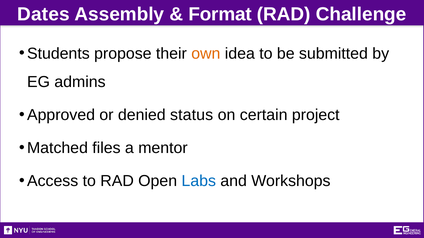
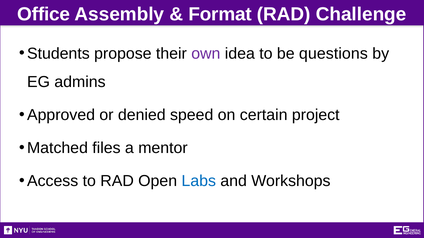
Dates: Dates -> Office
own colour: orange -> purple
submitted: submitted -> questions
status: status -> speed
